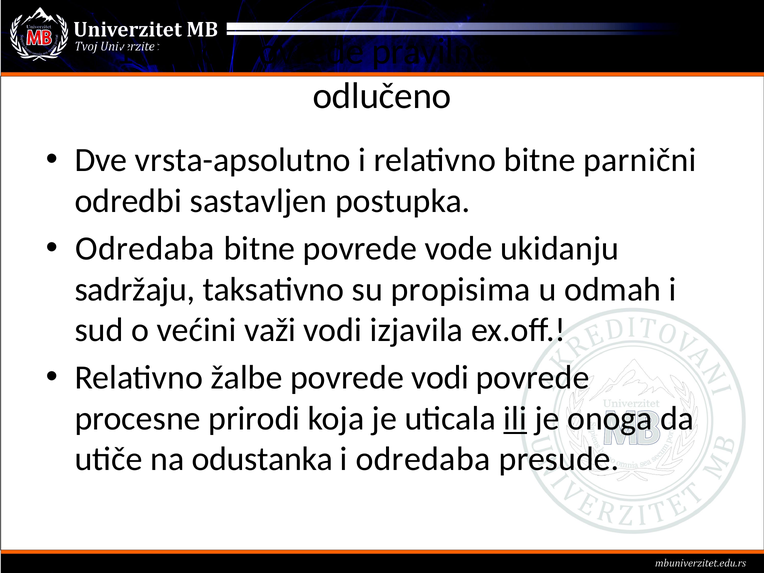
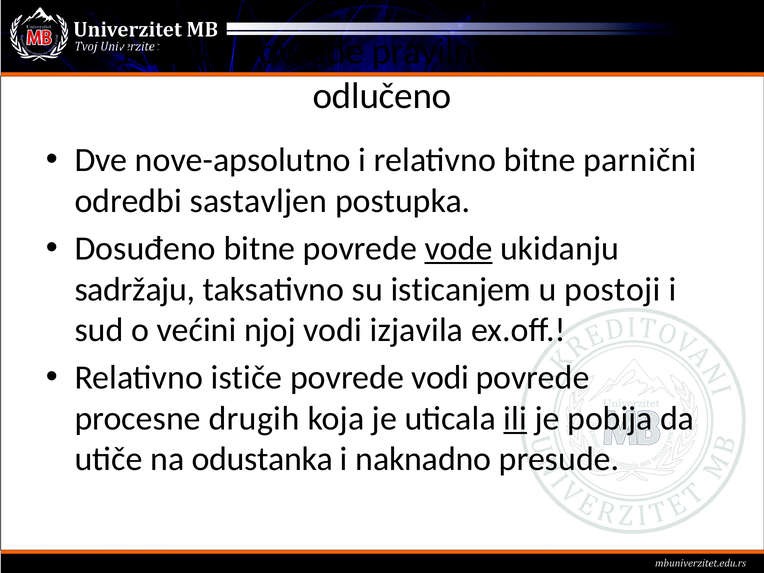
vrsta-apsolutno: vrsta-apsolutno -> nove-apsolutno
Odredaba at (145, 249): Odredaba -> Dosuđeno
vode underline: none -> present
propisima: propisima -> isticanjem
odmah: odmah -> postoji
važi: važi -> njoj
žalbe: žalbe -> ističe
prirodi: prirodi -> drugih
onoga: onoga -> pobija
i odredaba: odredaba -> naknadno
